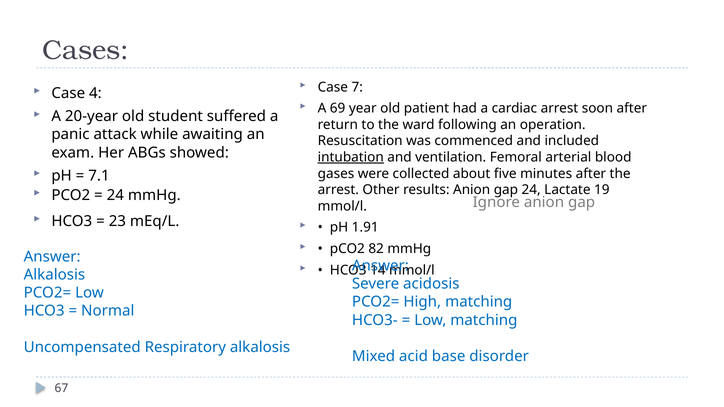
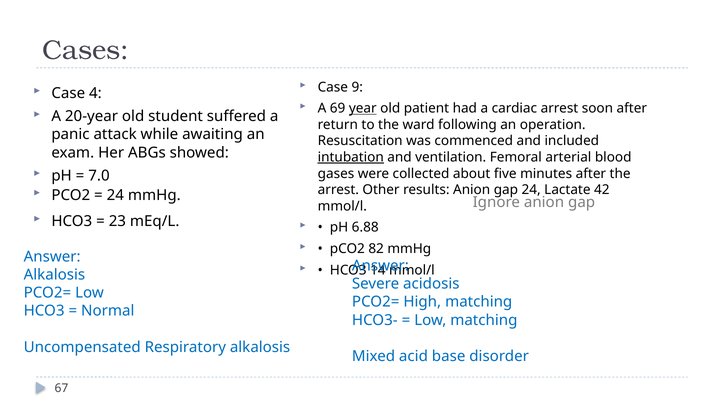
7: 7 -> 9
year underline: none -> present
7.1: 7.1 -> 7.0
19: 19 -> 42
1.91: 1.91 -> 6.88
